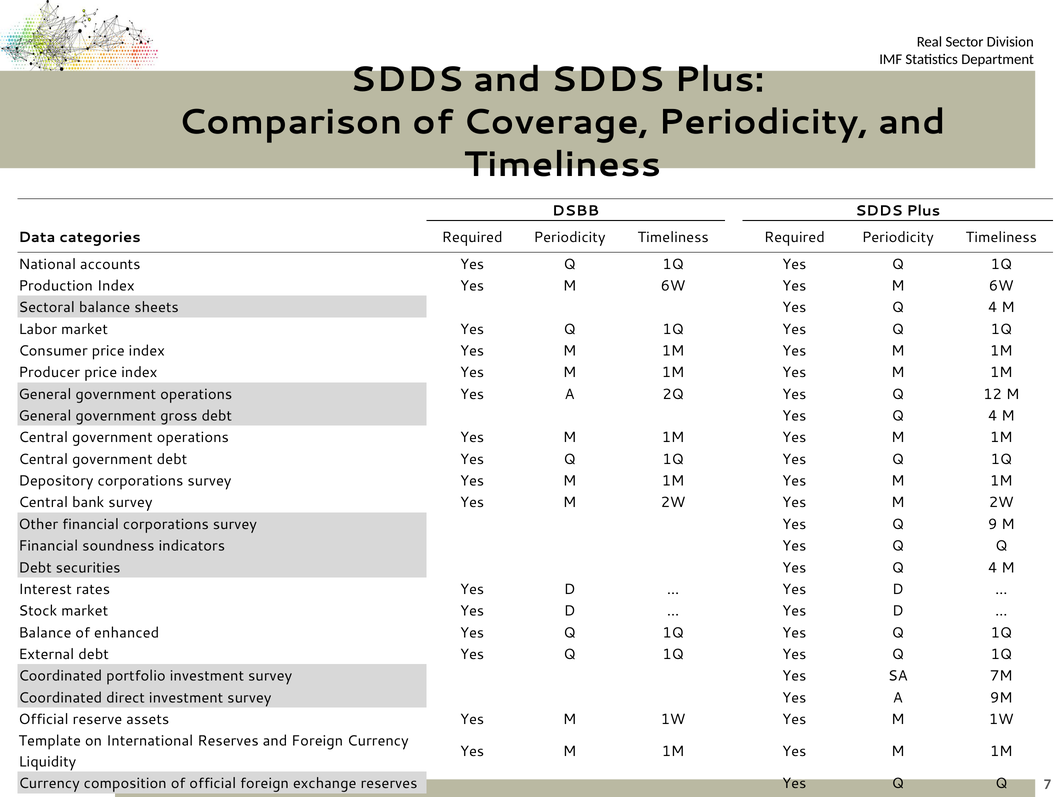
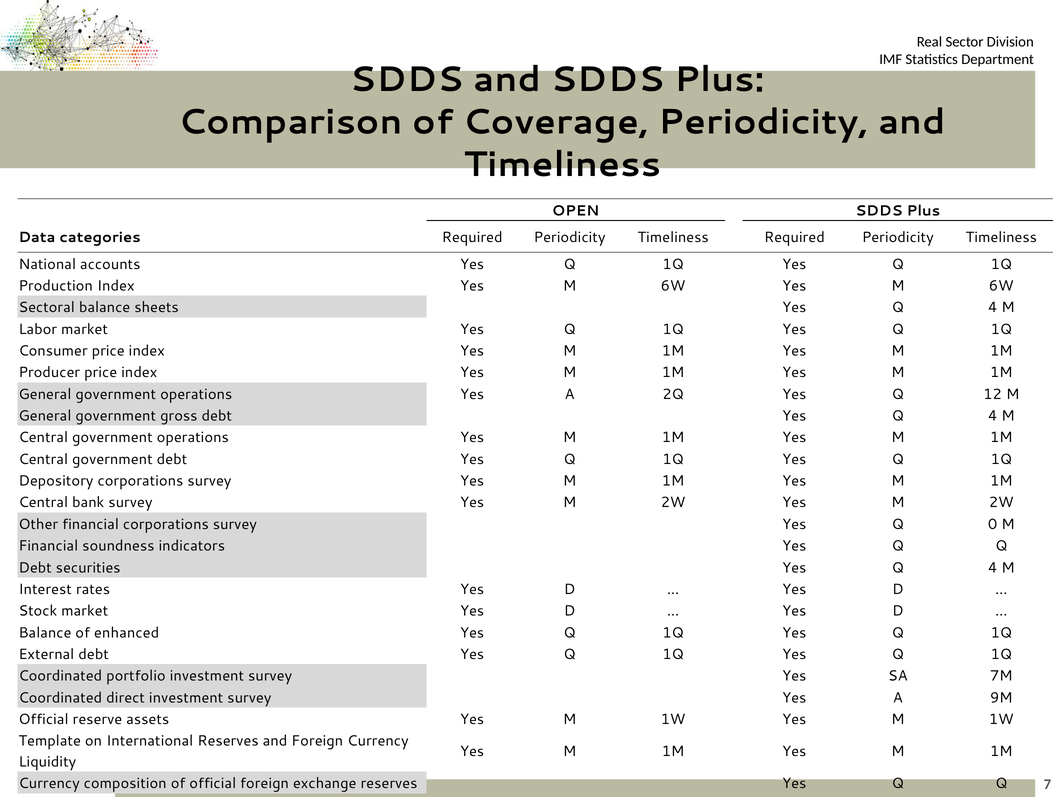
DSBB: DSBB -> OPEN
9: 9 -> 0
